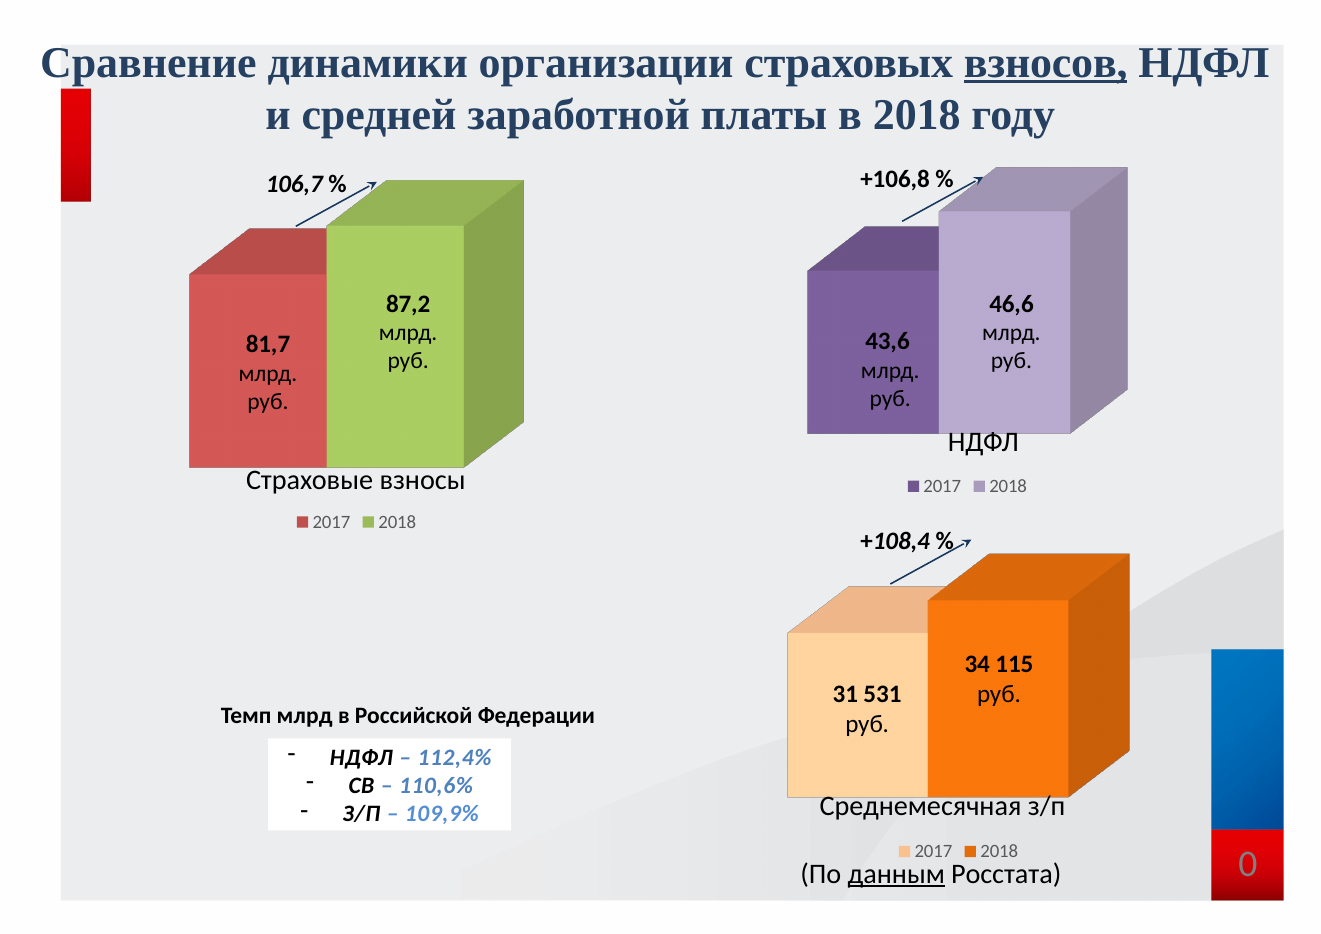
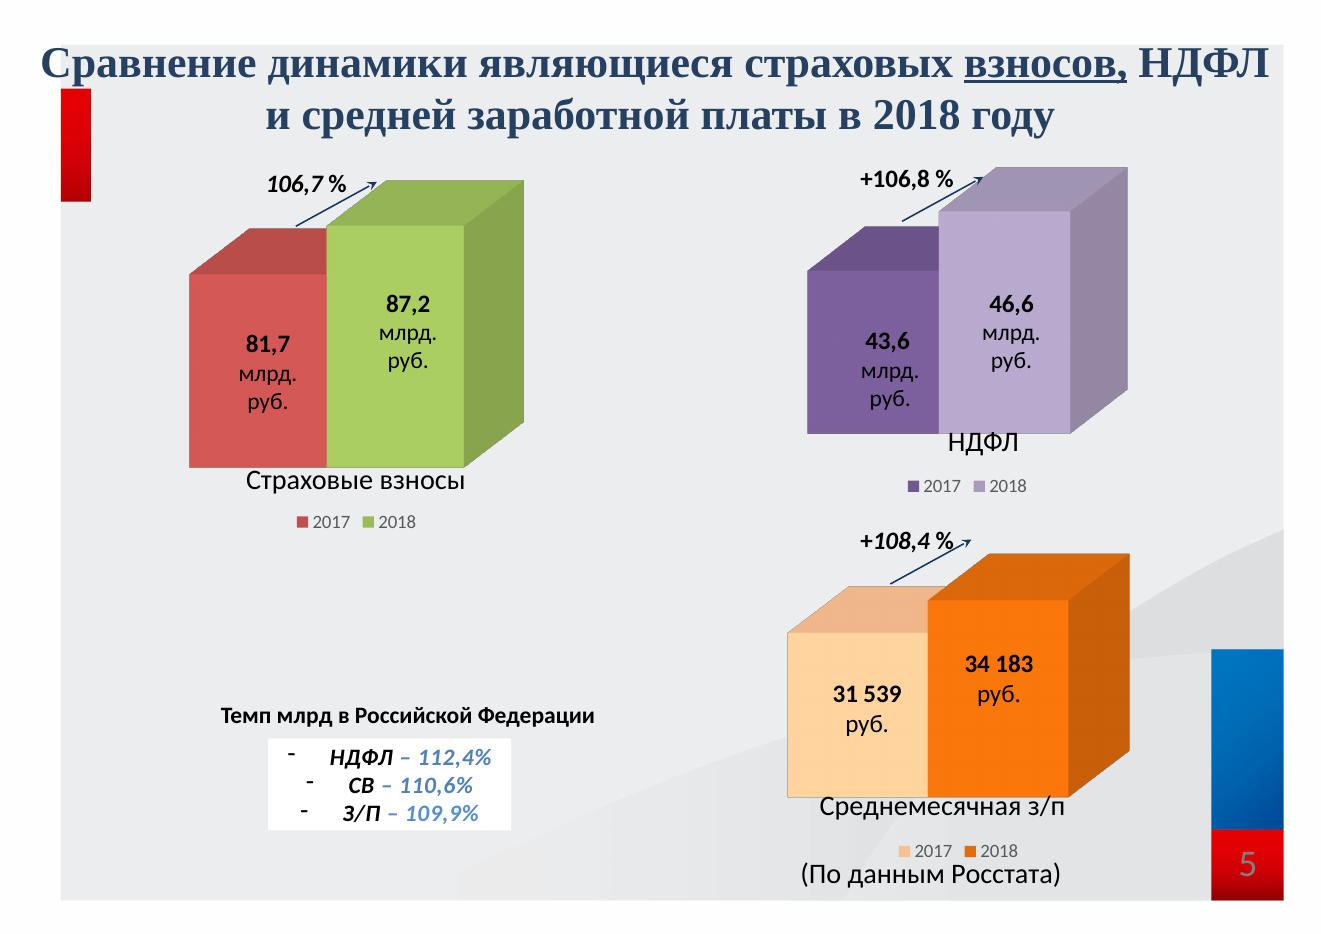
организации: организации -> являющиеся
115: 115 -> 183
531: 531 -> 539
0: 0 -> 5
данным underline: present -> none
